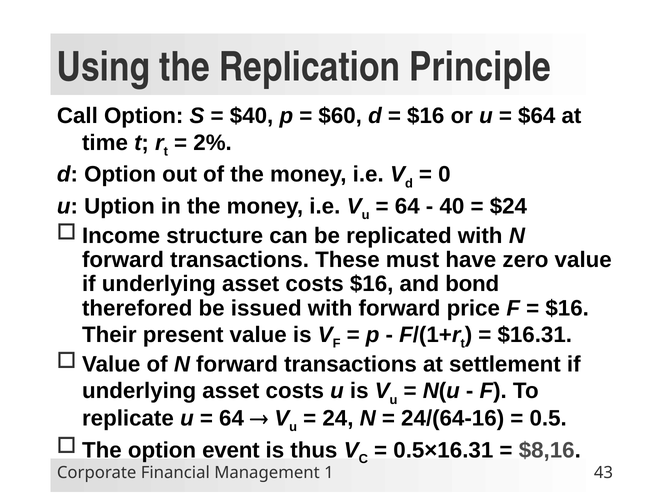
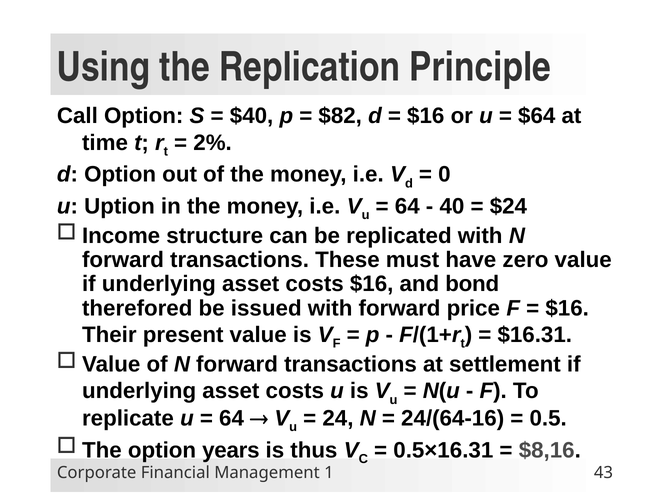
$60: $60 -> $82
event: event -> years
